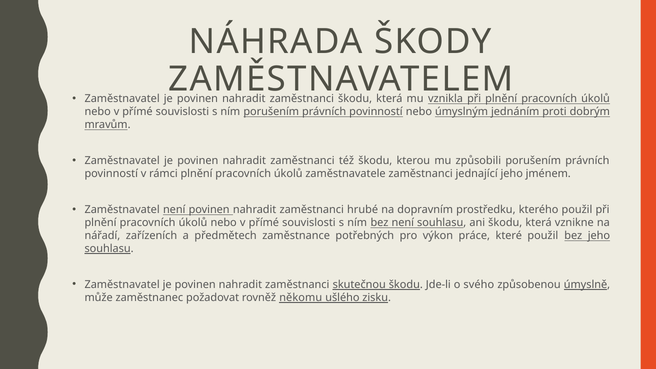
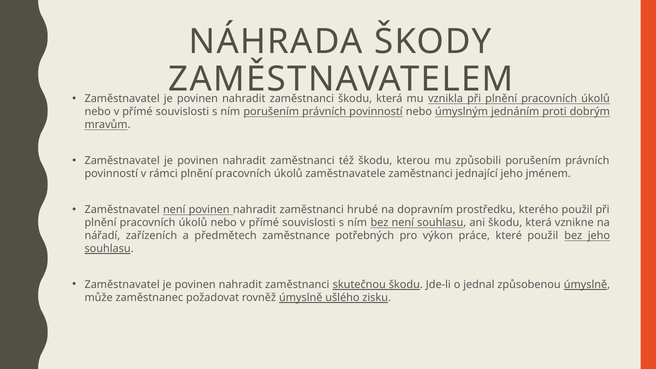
svého: svého -> jednal
rovněž někomu: někomu -> úmyslně
